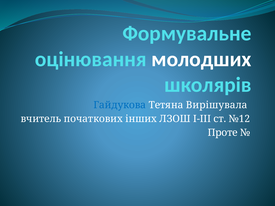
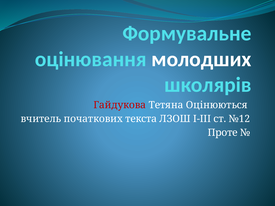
Гайдукова colour: blue -> red
Вирішувала: Вирішувала -> Оцінюються
інших: інших -> текста
